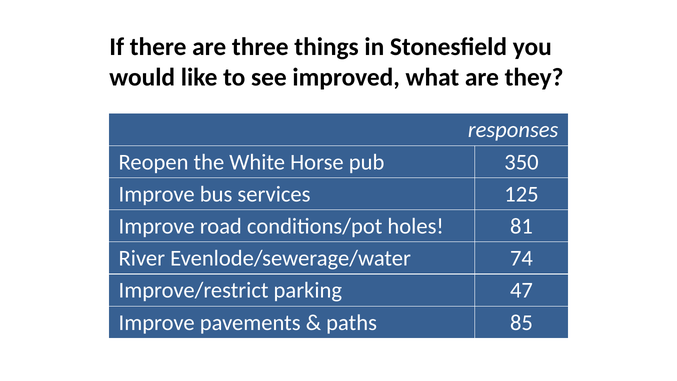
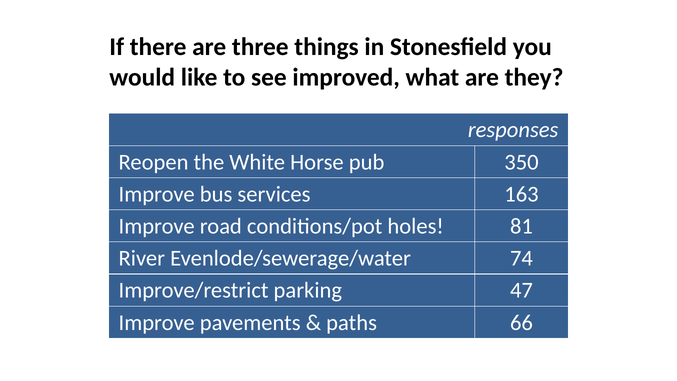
125: 125 -> 163
85: 85 -> 66
